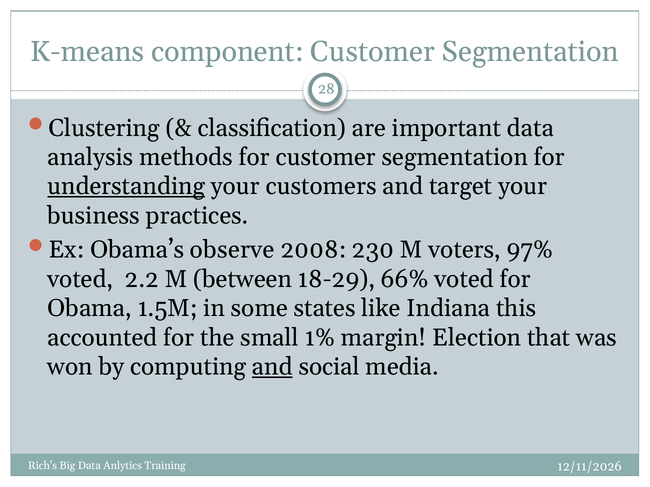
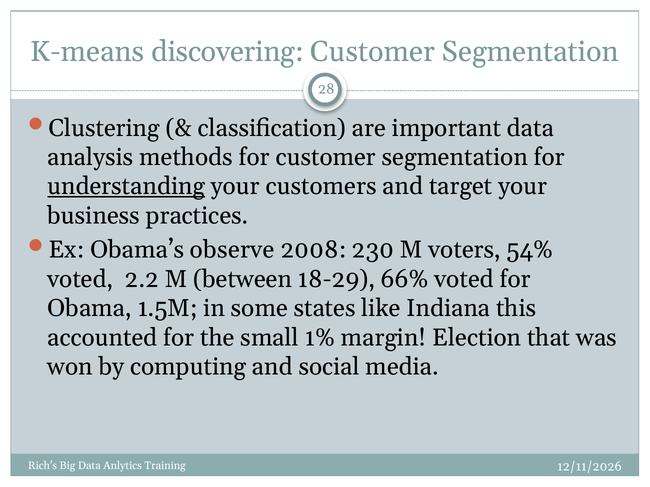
component: component -> discovering
97%: 97% -> 54%
and at (272, 367) underline: present -> none
